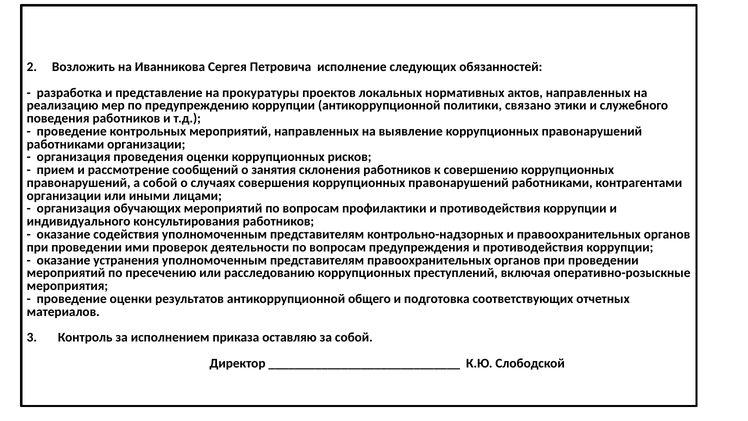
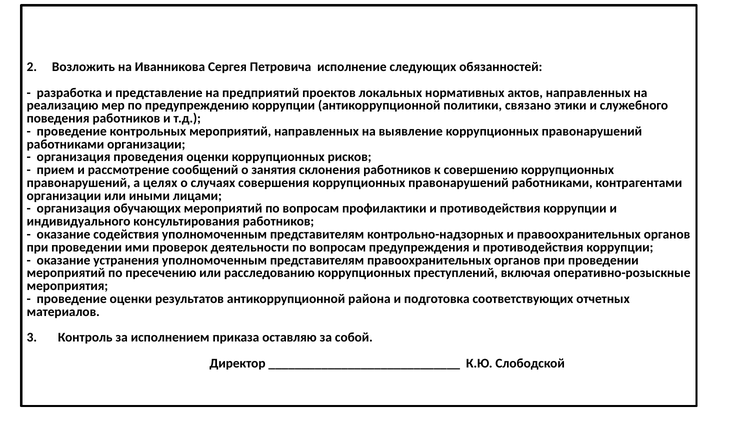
прокуратуры: прокуратуры -> предприятий
а собой: собой -> целях
общего: общего -> района
